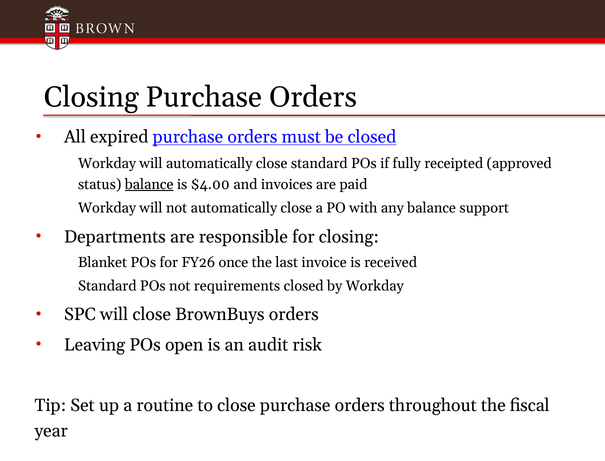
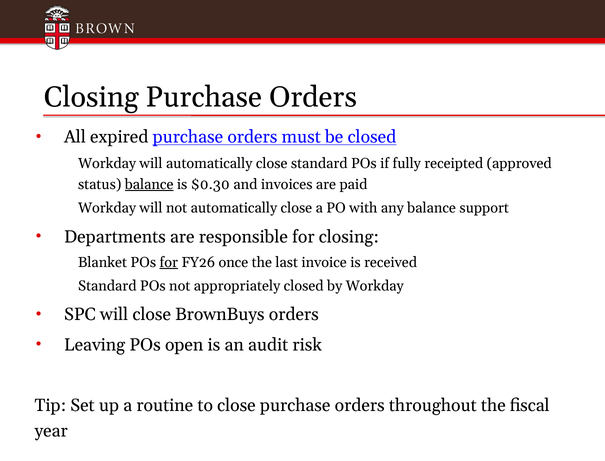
$4.00: $4.00 -> $0.30
for at (169, 262) underline: none -> present
requirements: requirements -> appropriately
